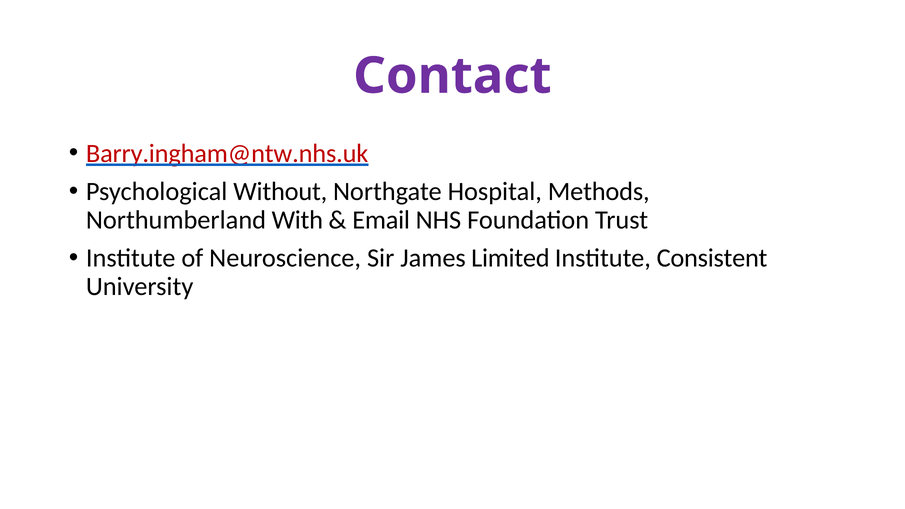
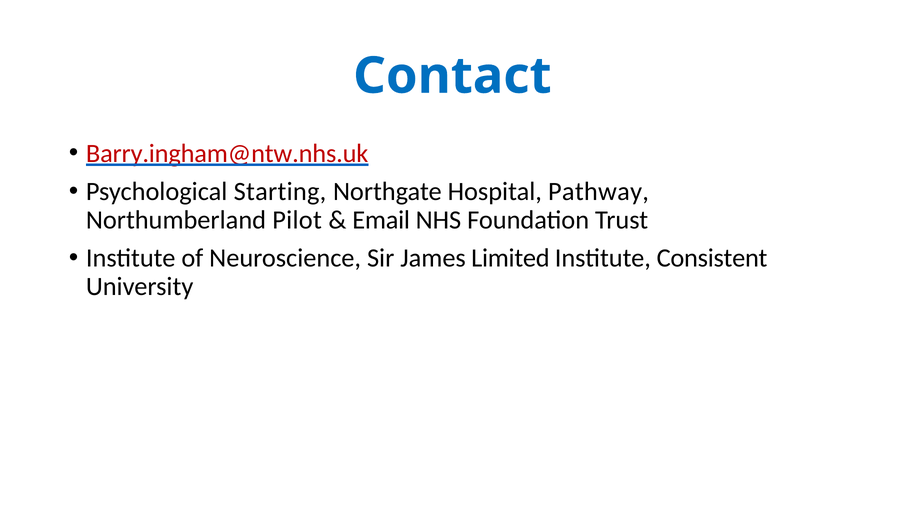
Contact colour: purple -> blue
Without: Without -> Starting
Methods: Methods -> Pathway
With: With -> Pilot
